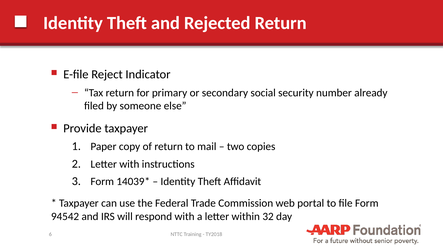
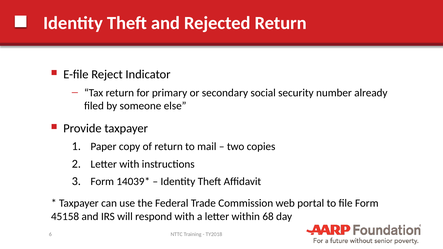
94542: 94542 -> 45158
32: 32 -> 68
